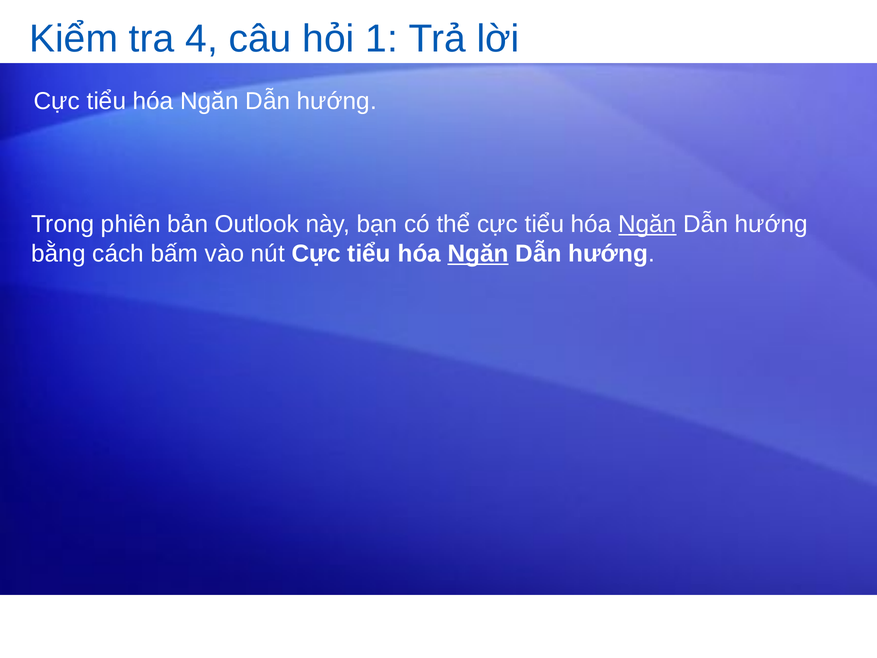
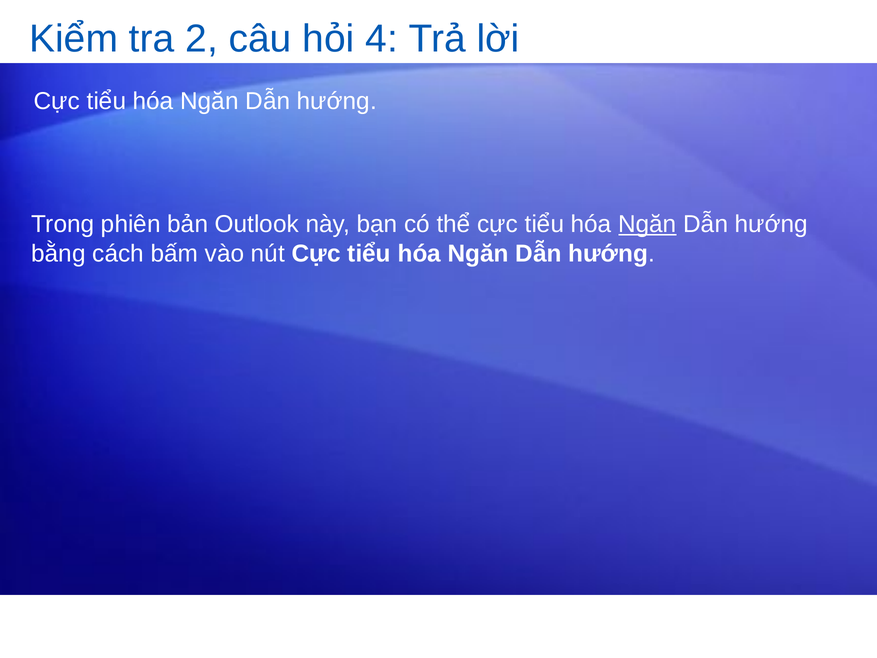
4: 4 -> 2
1: 1 -> 4
Ngăn at (478, 254) underline: present -> none
